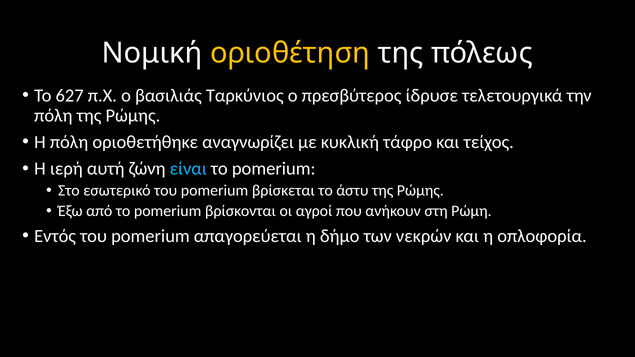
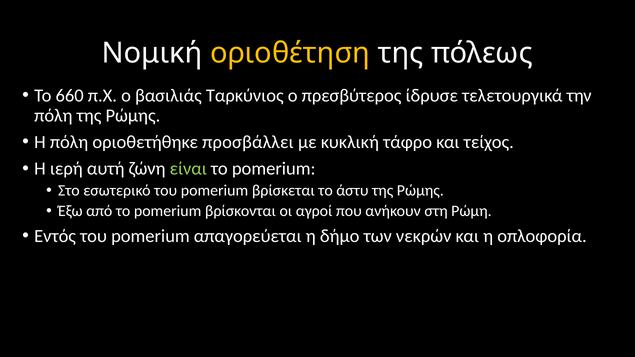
627: 627 -> 660
αναγνωρίζει: αναγνωρίζει -> προσβάλλει
είναι colour: light blue -> light green
